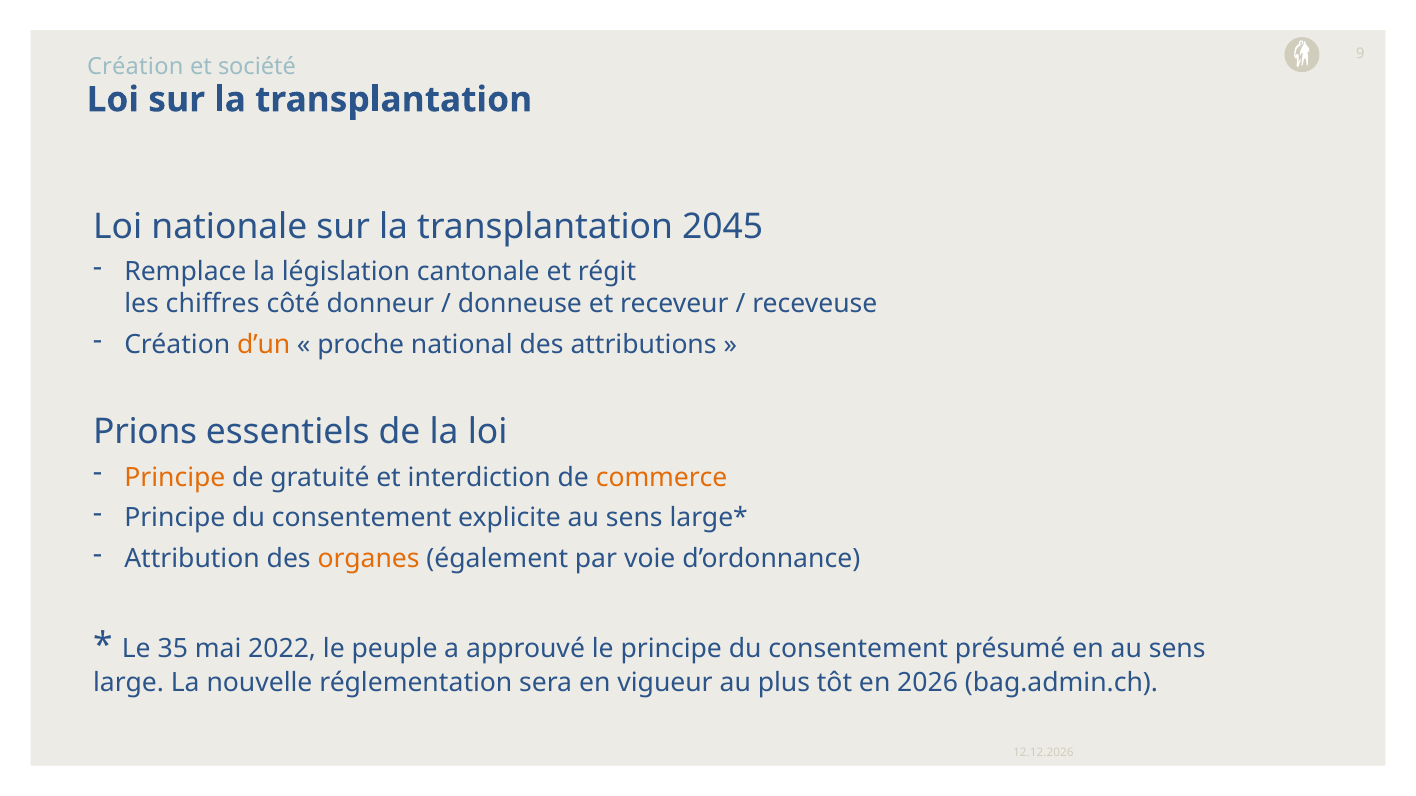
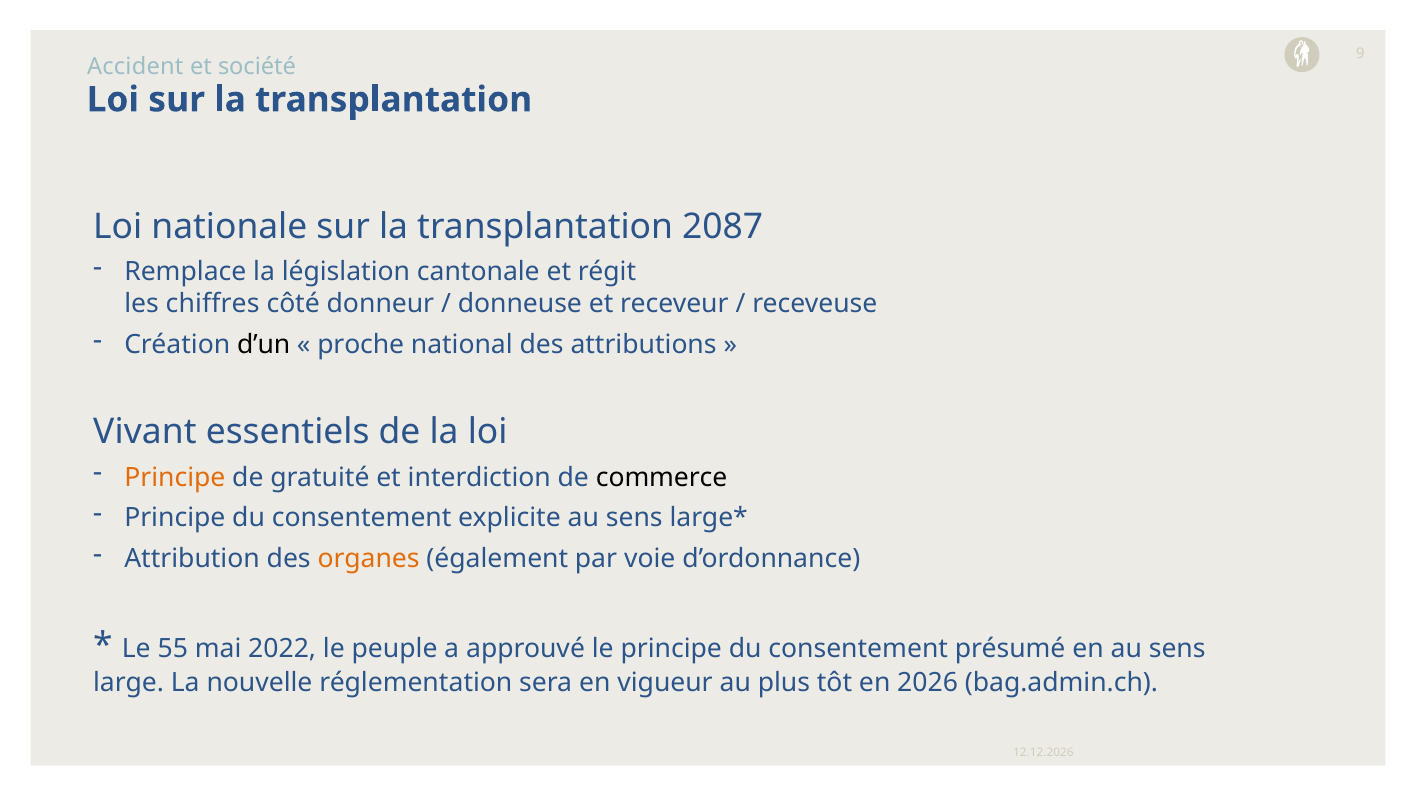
Création at (135, 67): Création -> Accident
2045: 2045 -> 2087
d’un colour: orange -> black
Prions: Prions -> Vivant
commerce colour: orange -> black
35: 35 -> 55
